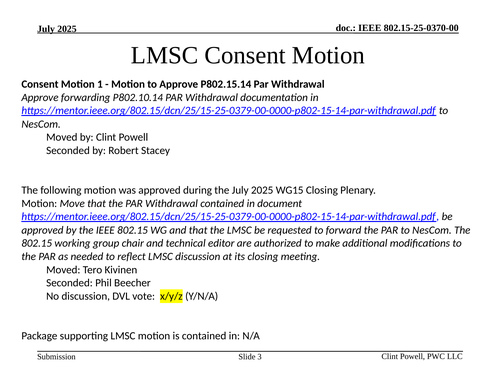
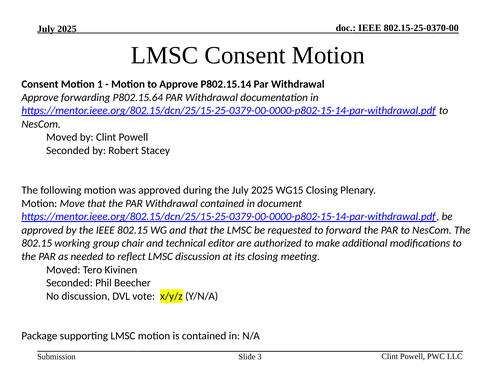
P802.10.14: P802.10.14 -> P802.15.64
